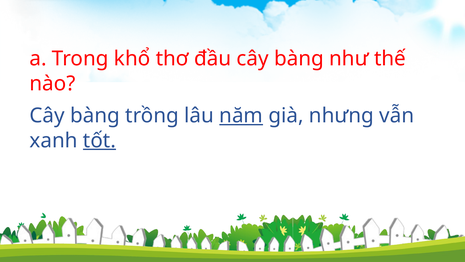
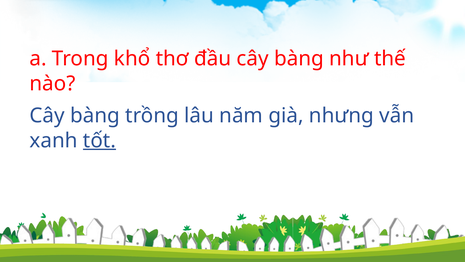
năm underline: present -> none
